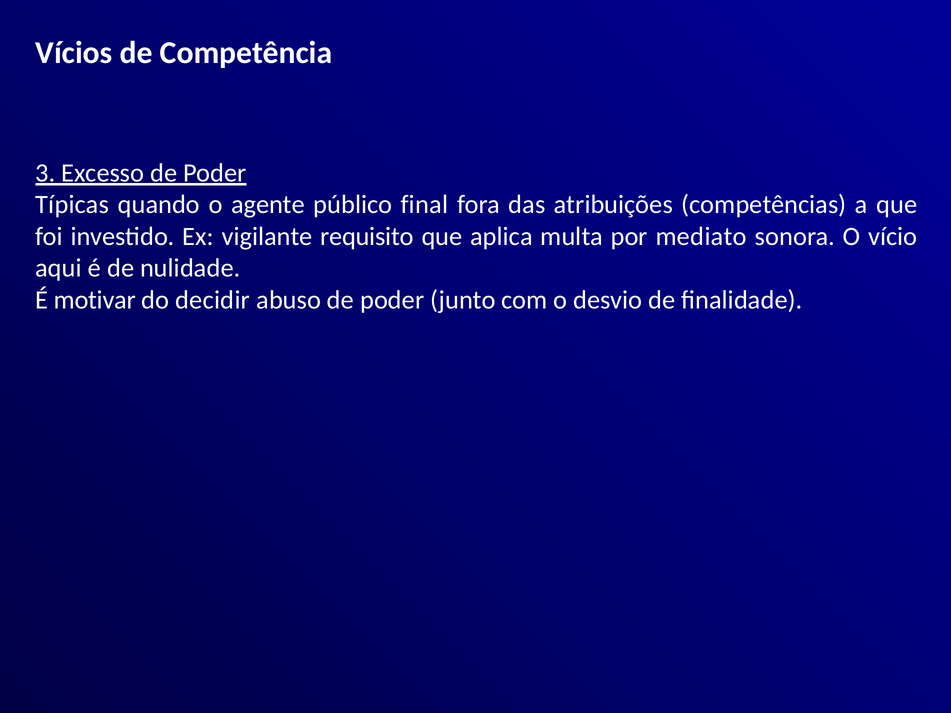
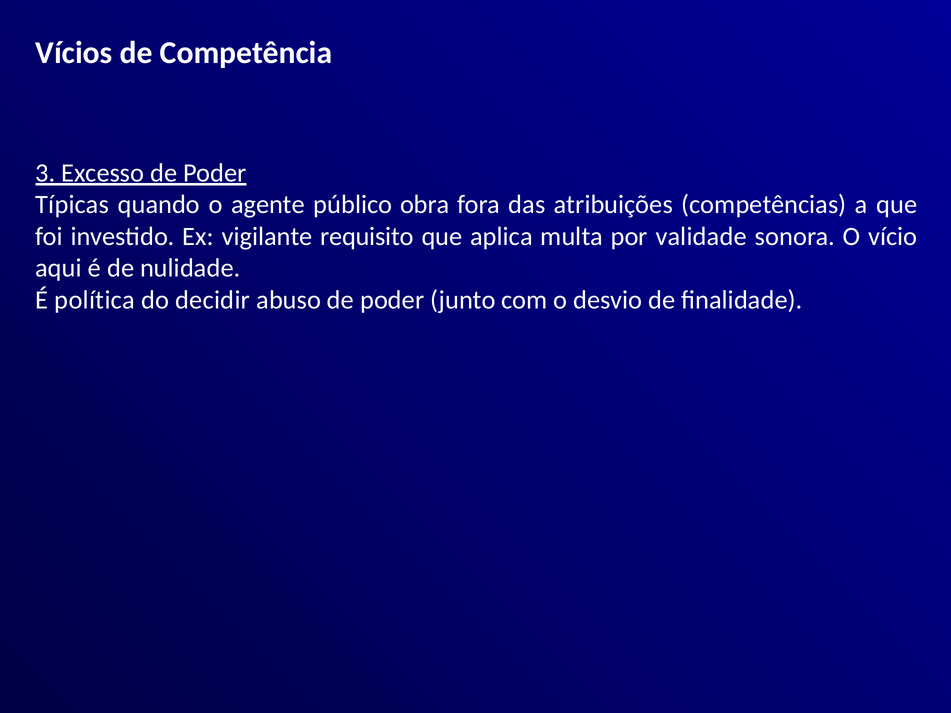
final: final -> obra
mediato: mediato -> validade
motivar: motivar -> política
